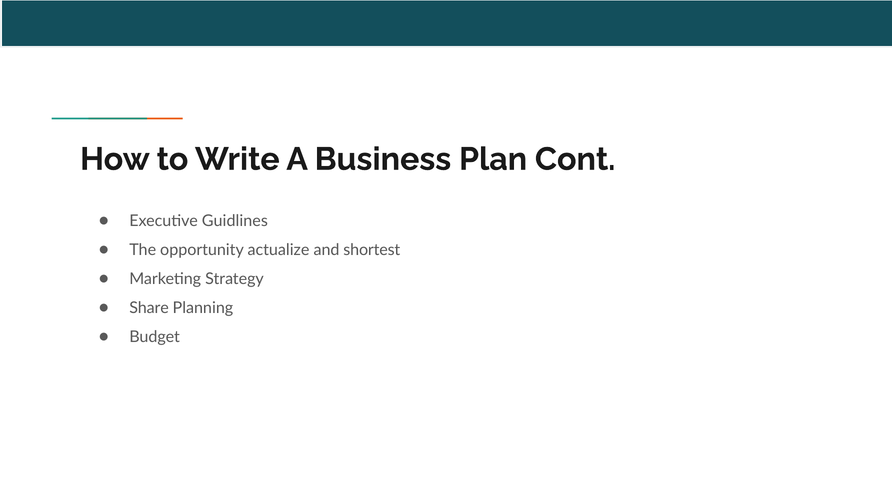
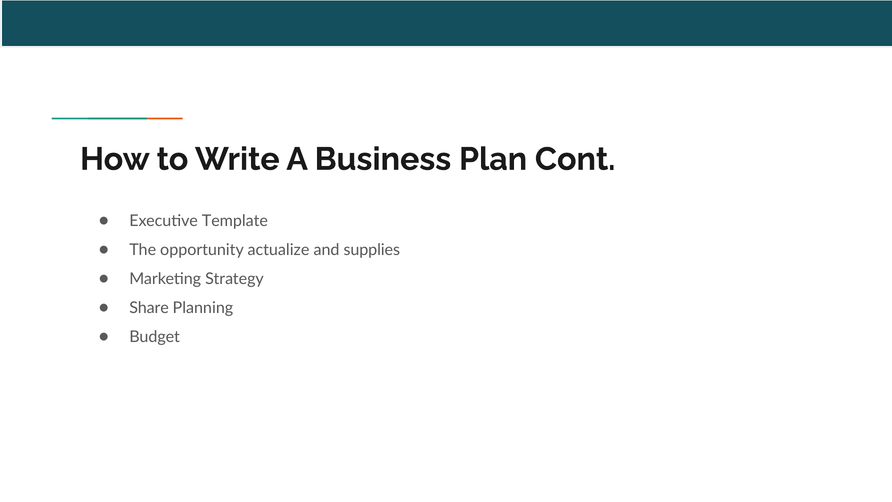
Guidlines: Guidlines -> Template
shortest: shortest -> supplies
